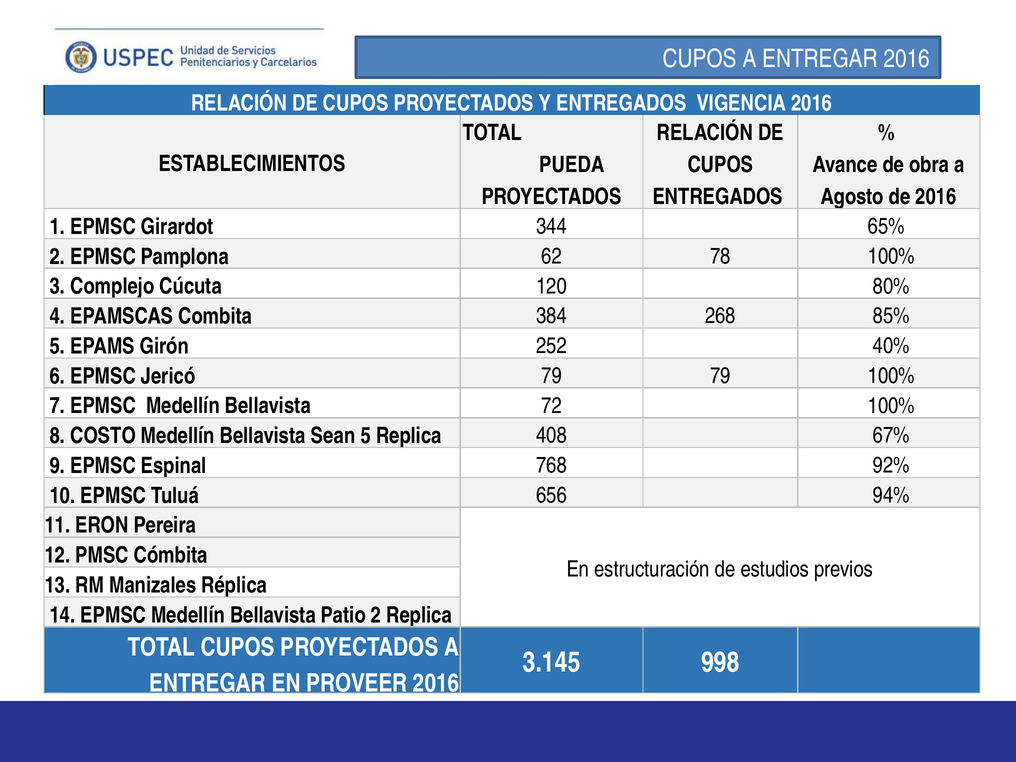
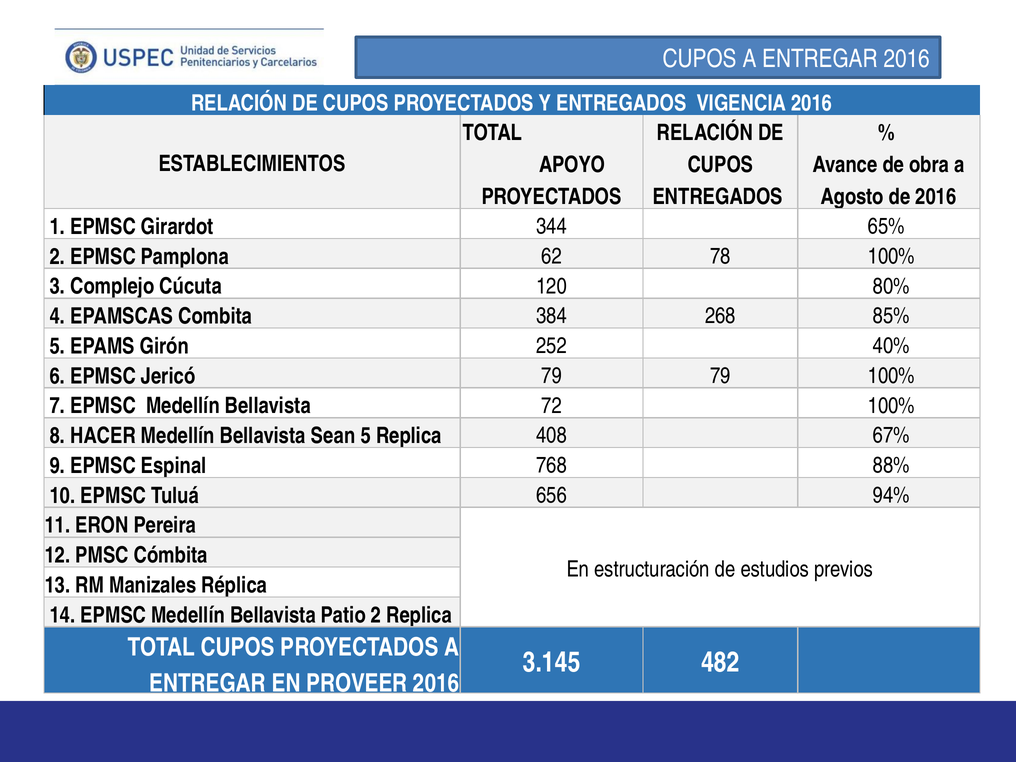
PUEDA: PUEDA -> APOYO
COSTO: COSTO -> HACER
92%: 92% -> 88%
998: 998 -> 482
